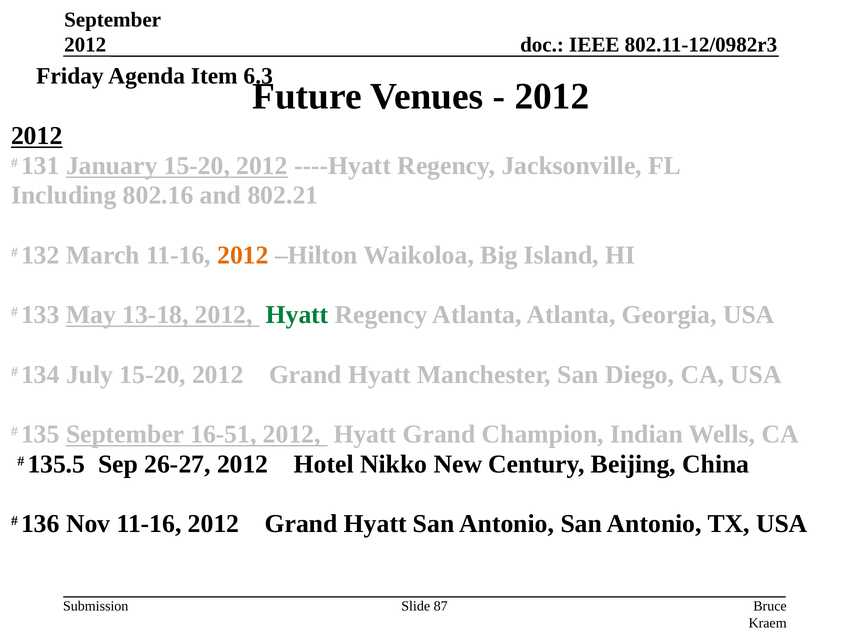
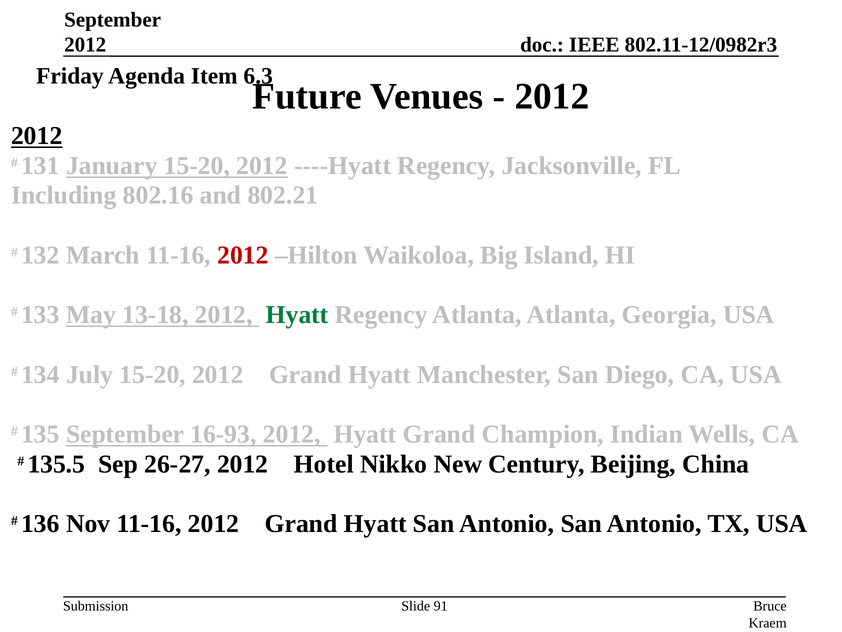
2012 at (243, 255) colour: orange -> red
16-51: 16-51 -> 16-93
87: 87 -> 91
